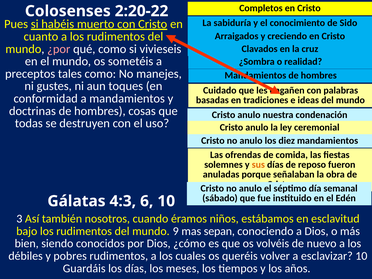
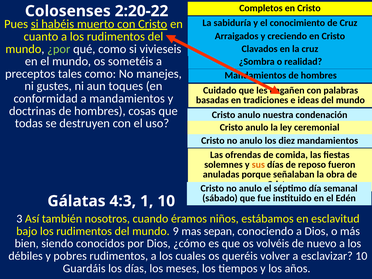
de Sido: Sido -> Cruz
¿por colour: pink -> light green
6: 6 -> 1
